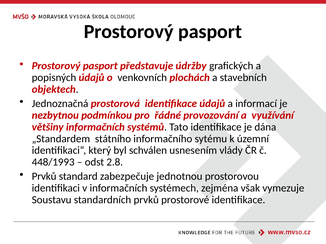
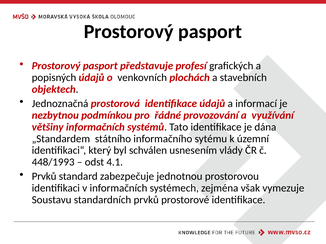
údržby: údržby -> profesí
2.8: 2.8 -> 4.1
